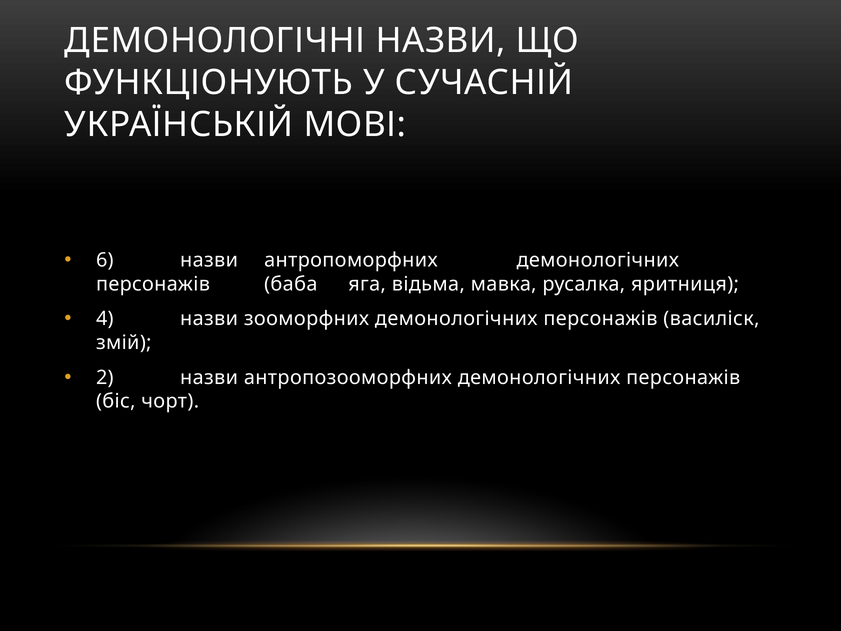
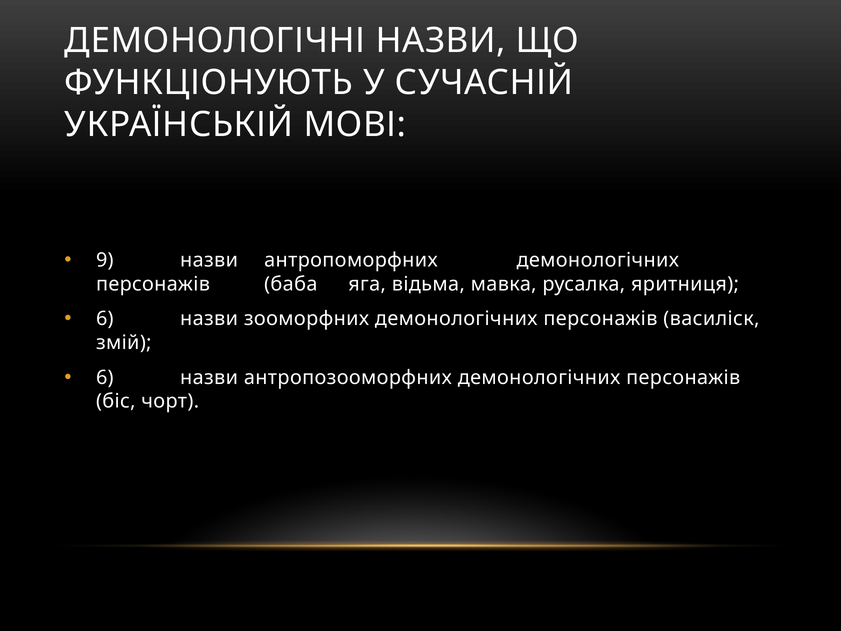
6: 6 -> 9
4 at (105, 319): 4 -> 6
2 at (105, 377): 2 -> 6
